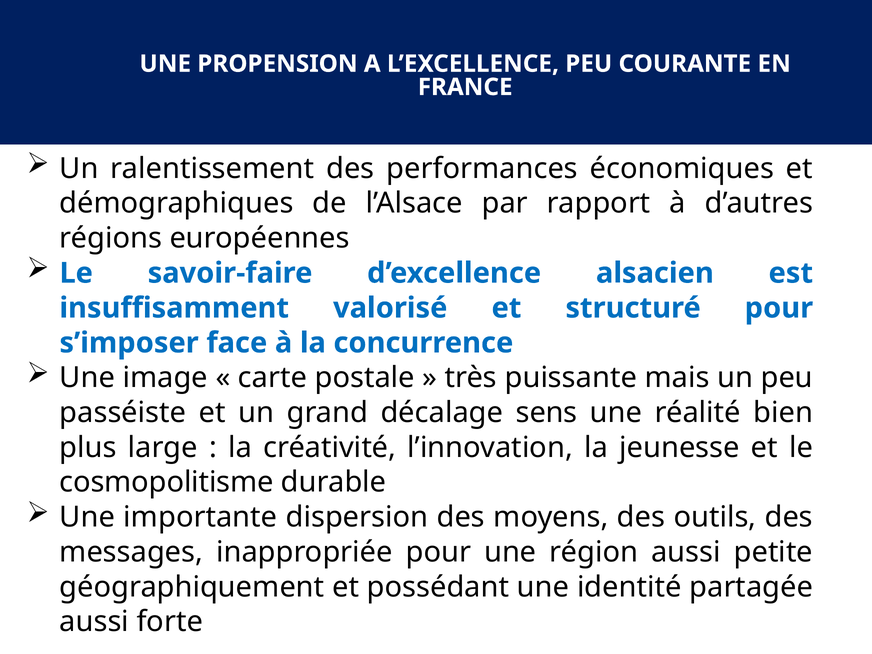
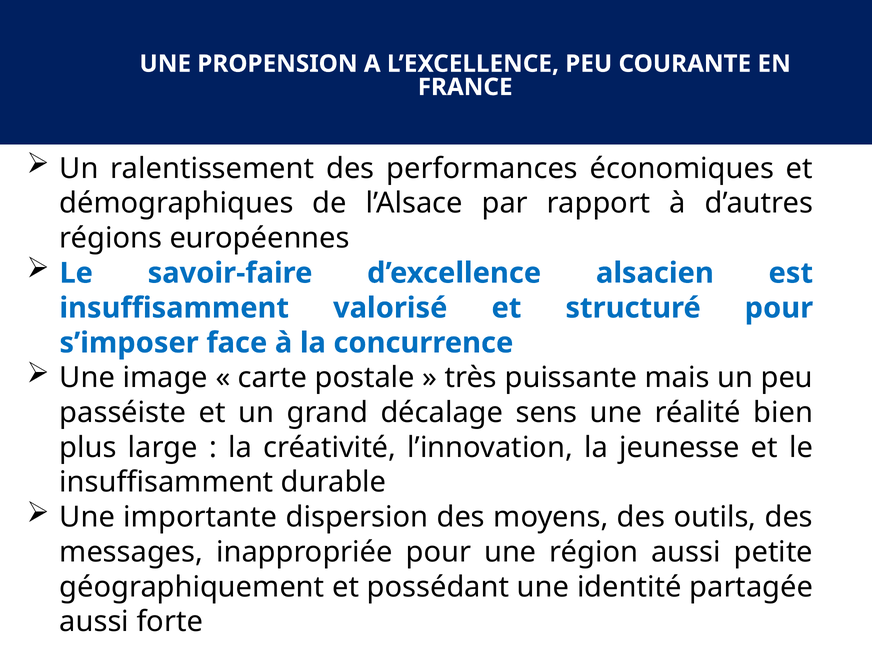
cosmopolitisme at (167, 482): cosmopolitisme -> insuffisamment
